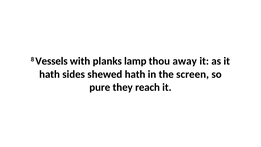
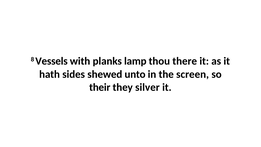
away: away -> there
shewed hath: hath -> unto
pure: pure -> their
reach: reach -> silver
